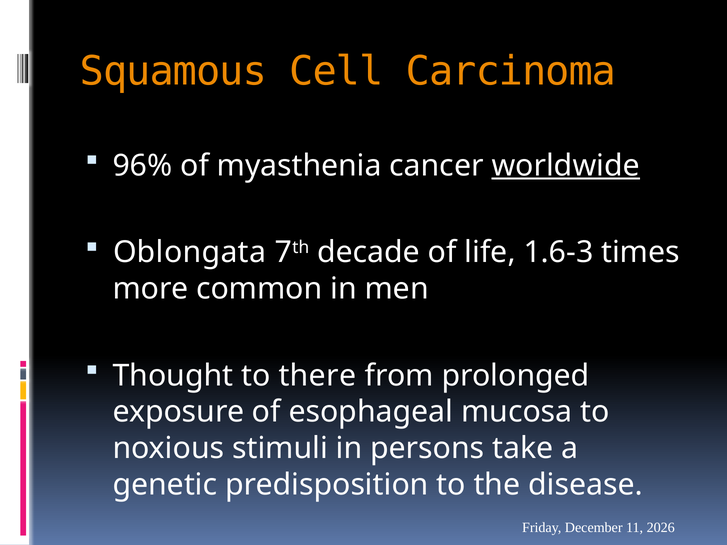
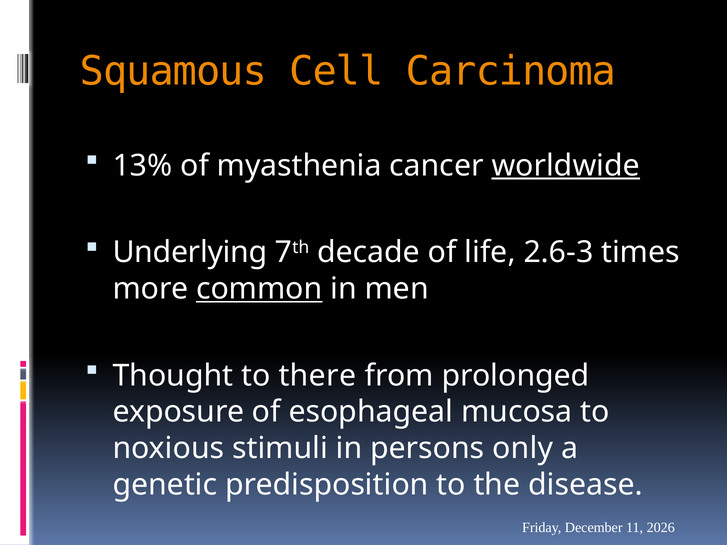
96%: 96% -> 13%
Oblongata: Oblongata -> Underlying
1.6-3: 1.6-3 -> 2.6-3
common underline: none -> present
take: take -> only
